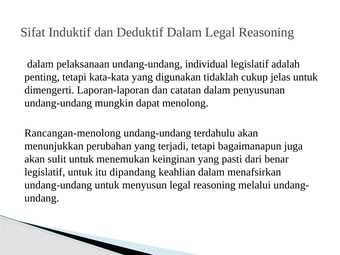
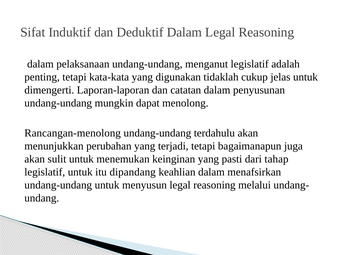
individual: individual -> menganut
benar: benar -> tahap
